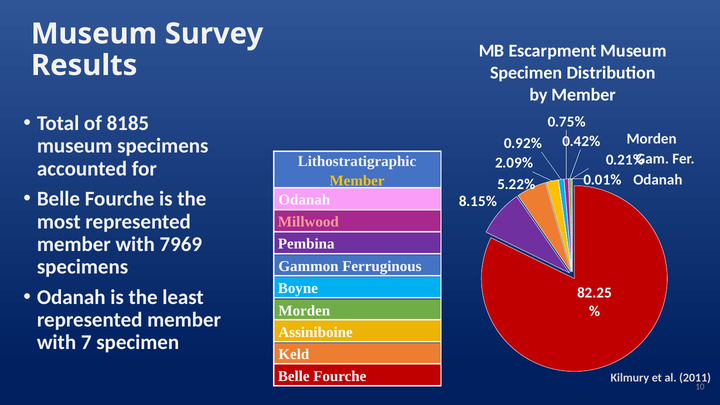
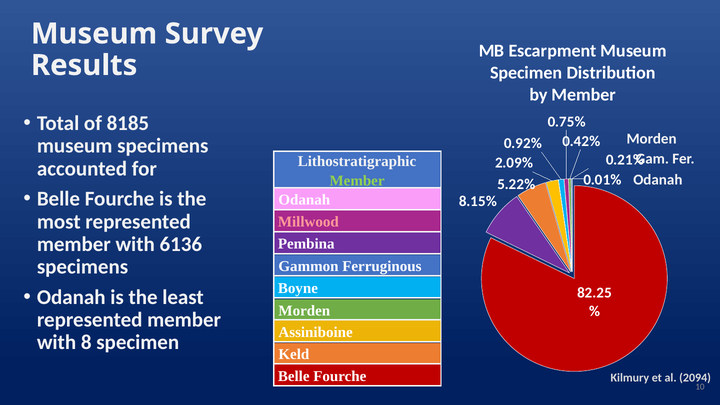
Member at (357, 181) colour: yellow -> light green
7969: 7969 -> 6136
7: 7 -> 8
2011: 2011 -> 2094
